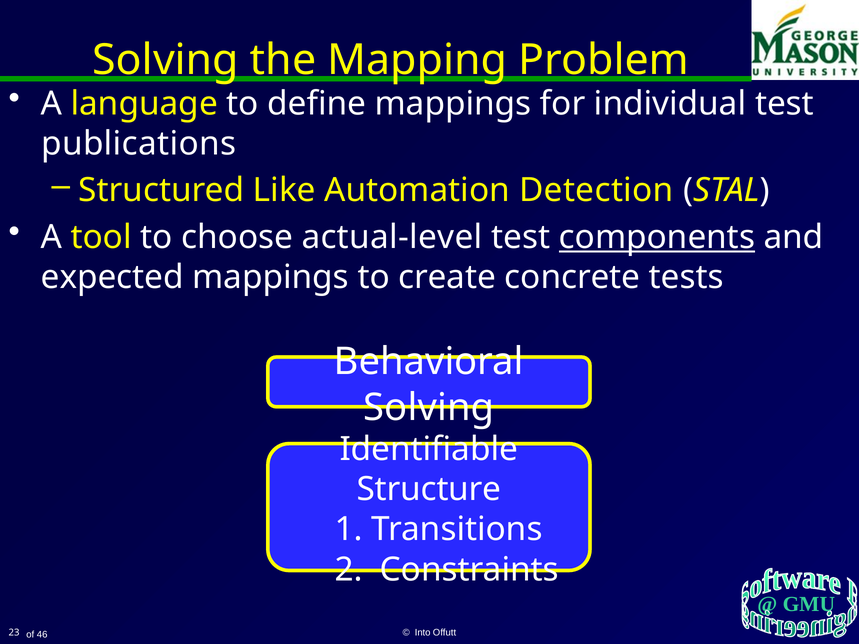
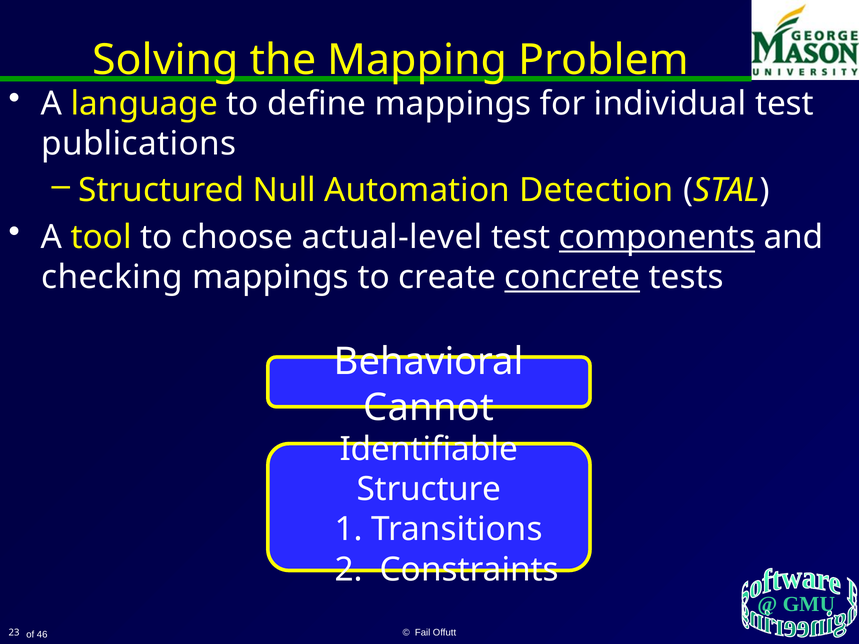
Like: Like -> Null
expected: expected -> checking
concrete underline: none -> present
Solving at (429, 408): Solving -> Cannot
Into: Into -> Fail
